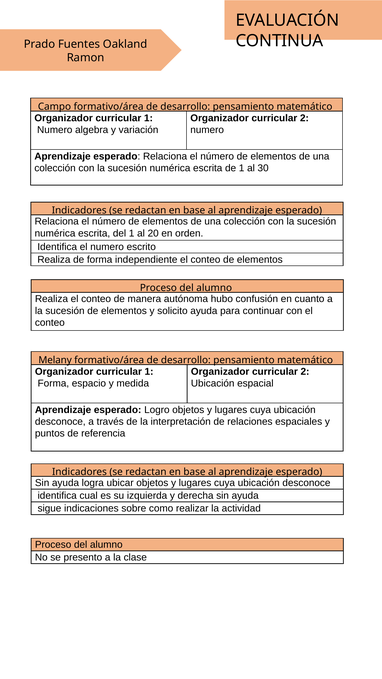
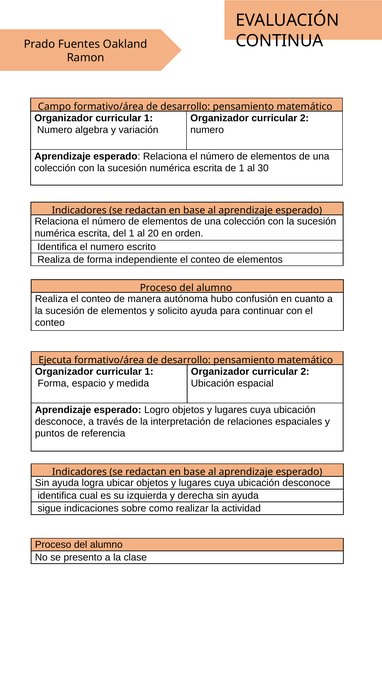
Melany: Melany -> Ejecuta
